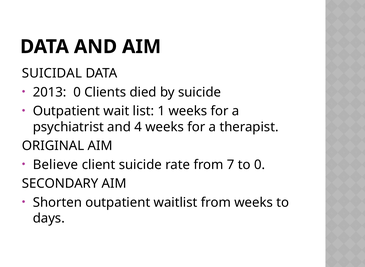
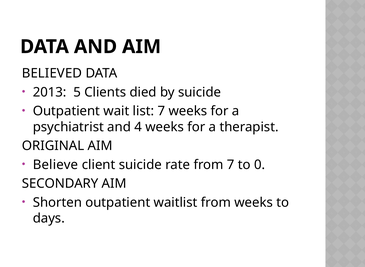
SUICIDAL: SUICIDAL -> BELIEVED
2013 0: 0 -> 5
list 1: 1 -> 7
